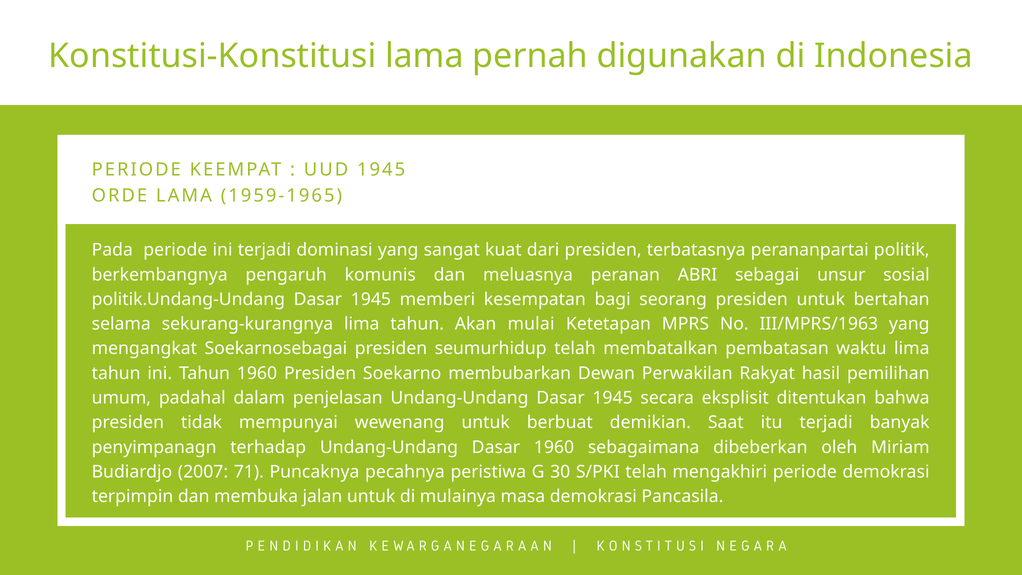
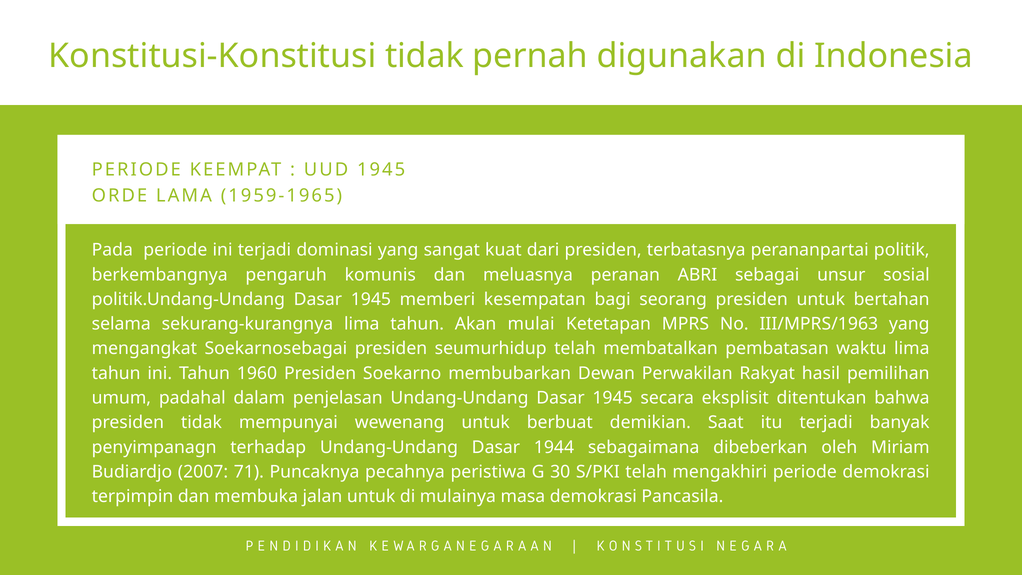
Konstitusi-Konstitusi lama: lama -> tidak
Dasar 1960: 1960 -> 1944
